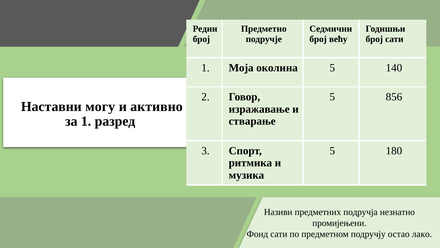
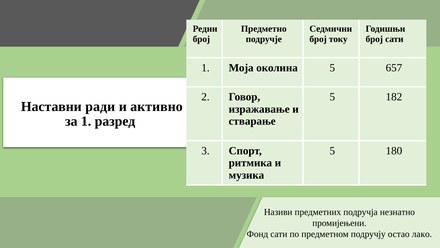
већу: већу -> току
140: 140 -> 657
856: 856 -> 182
могу: могу -> ради
